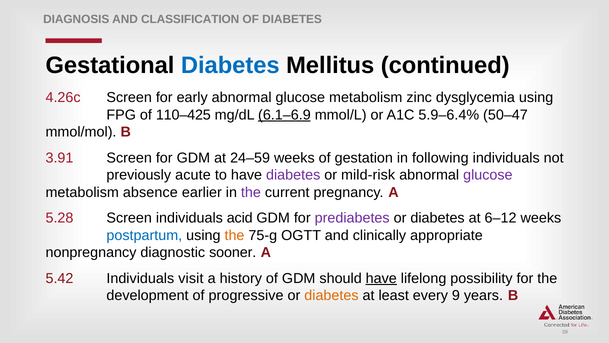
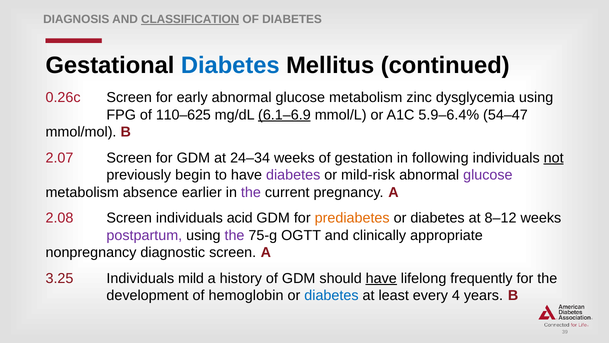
CLASSIFICATION underline: none -> present
4.26c: 4.26c -> 0.26c
110–425: 110–425 -> 110–625
50–47: 50–47 -> 54–47
3.91: 3.91 -> 2.07
24–59: 24–59 -> 24–34
not underline: none -> present
acute: acute -> begin
5.28: 5.28 -> 2.08
prediabetes colour: purple -> orange
6–12: 6–12 -> 8–12
postpartum colour: blue -> purple
the at (234, 235) colour: orange -> purple
diagnostic sooner: sooner -> screen
5.42: 5.42 -> 3.25
visit: visit -> mild
possibility: possibility -> frequently
progressive: progressive -> hemoglobin
diabetes at (331, 295) colour: orange -> blue
9: 9 -> 4
